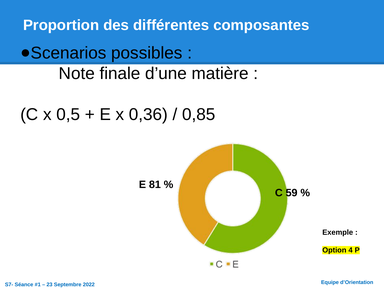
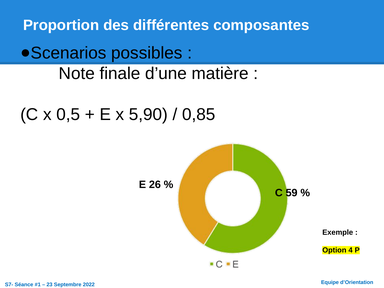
0,36: 0,36 -> 5,90
81: 81 -> 26
